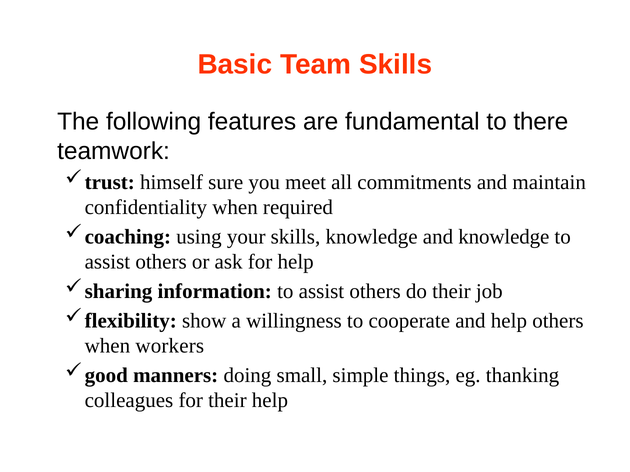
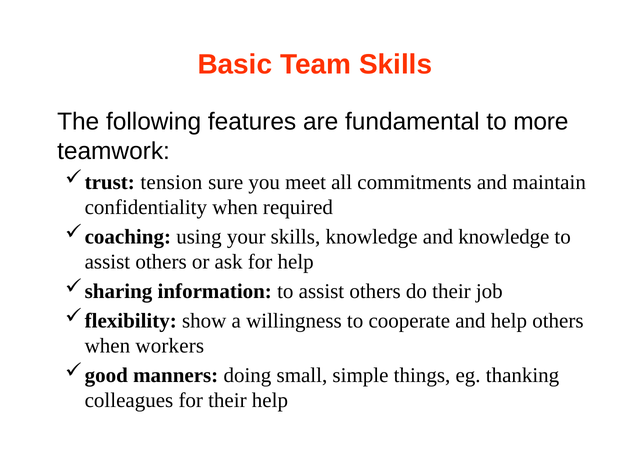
there: there -> more
himself: himself -> tension
